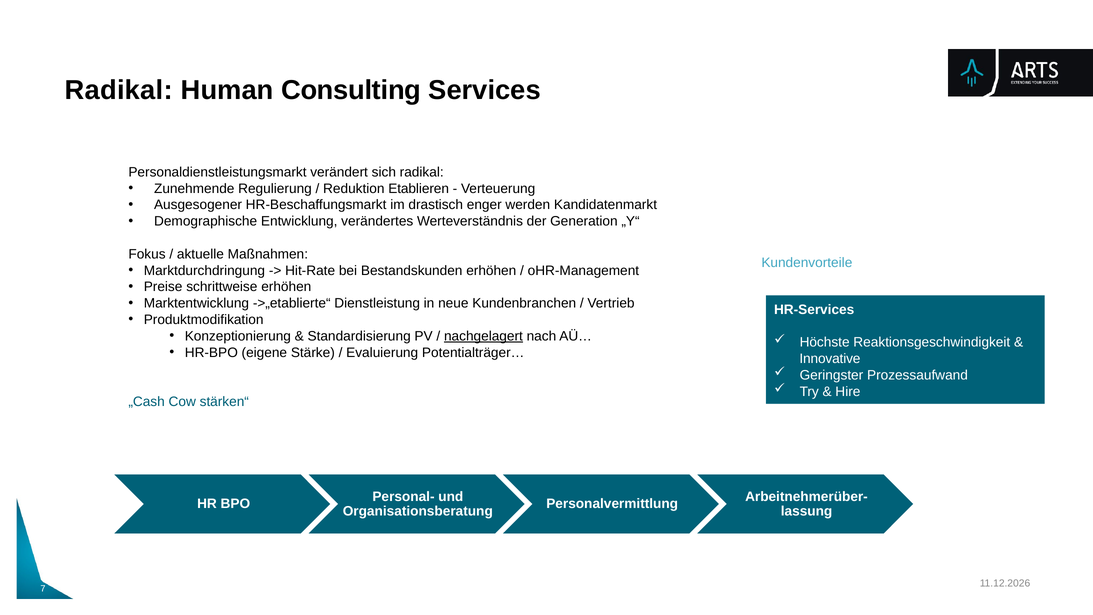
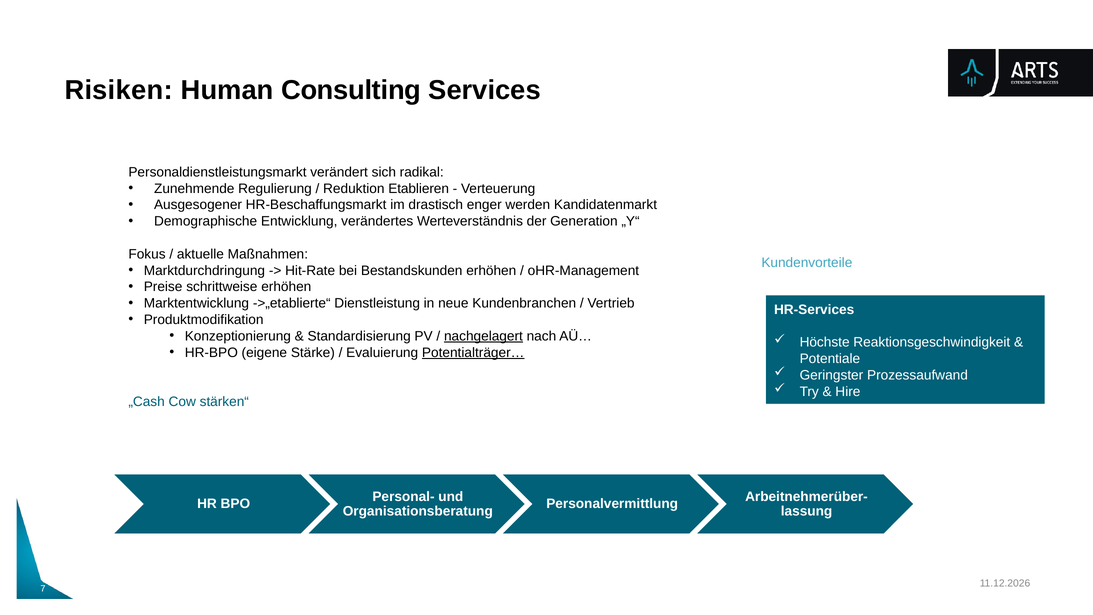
Radikal at (119, 90): Radikal -> Risiken
Potentialträger… underline: none -> present
Innovative: Innovative -> Potentiale
